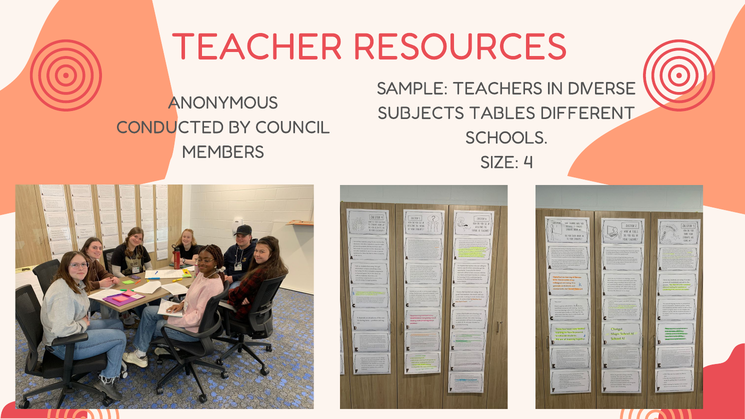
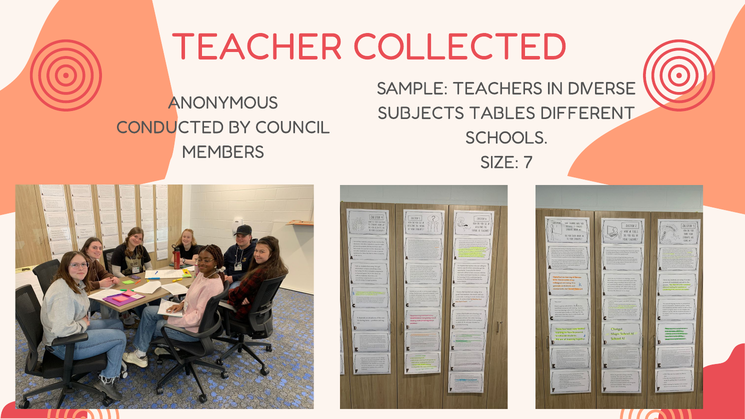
RESOURCES: RESOURCES -> COLLECTED
4: 4 -> 7
